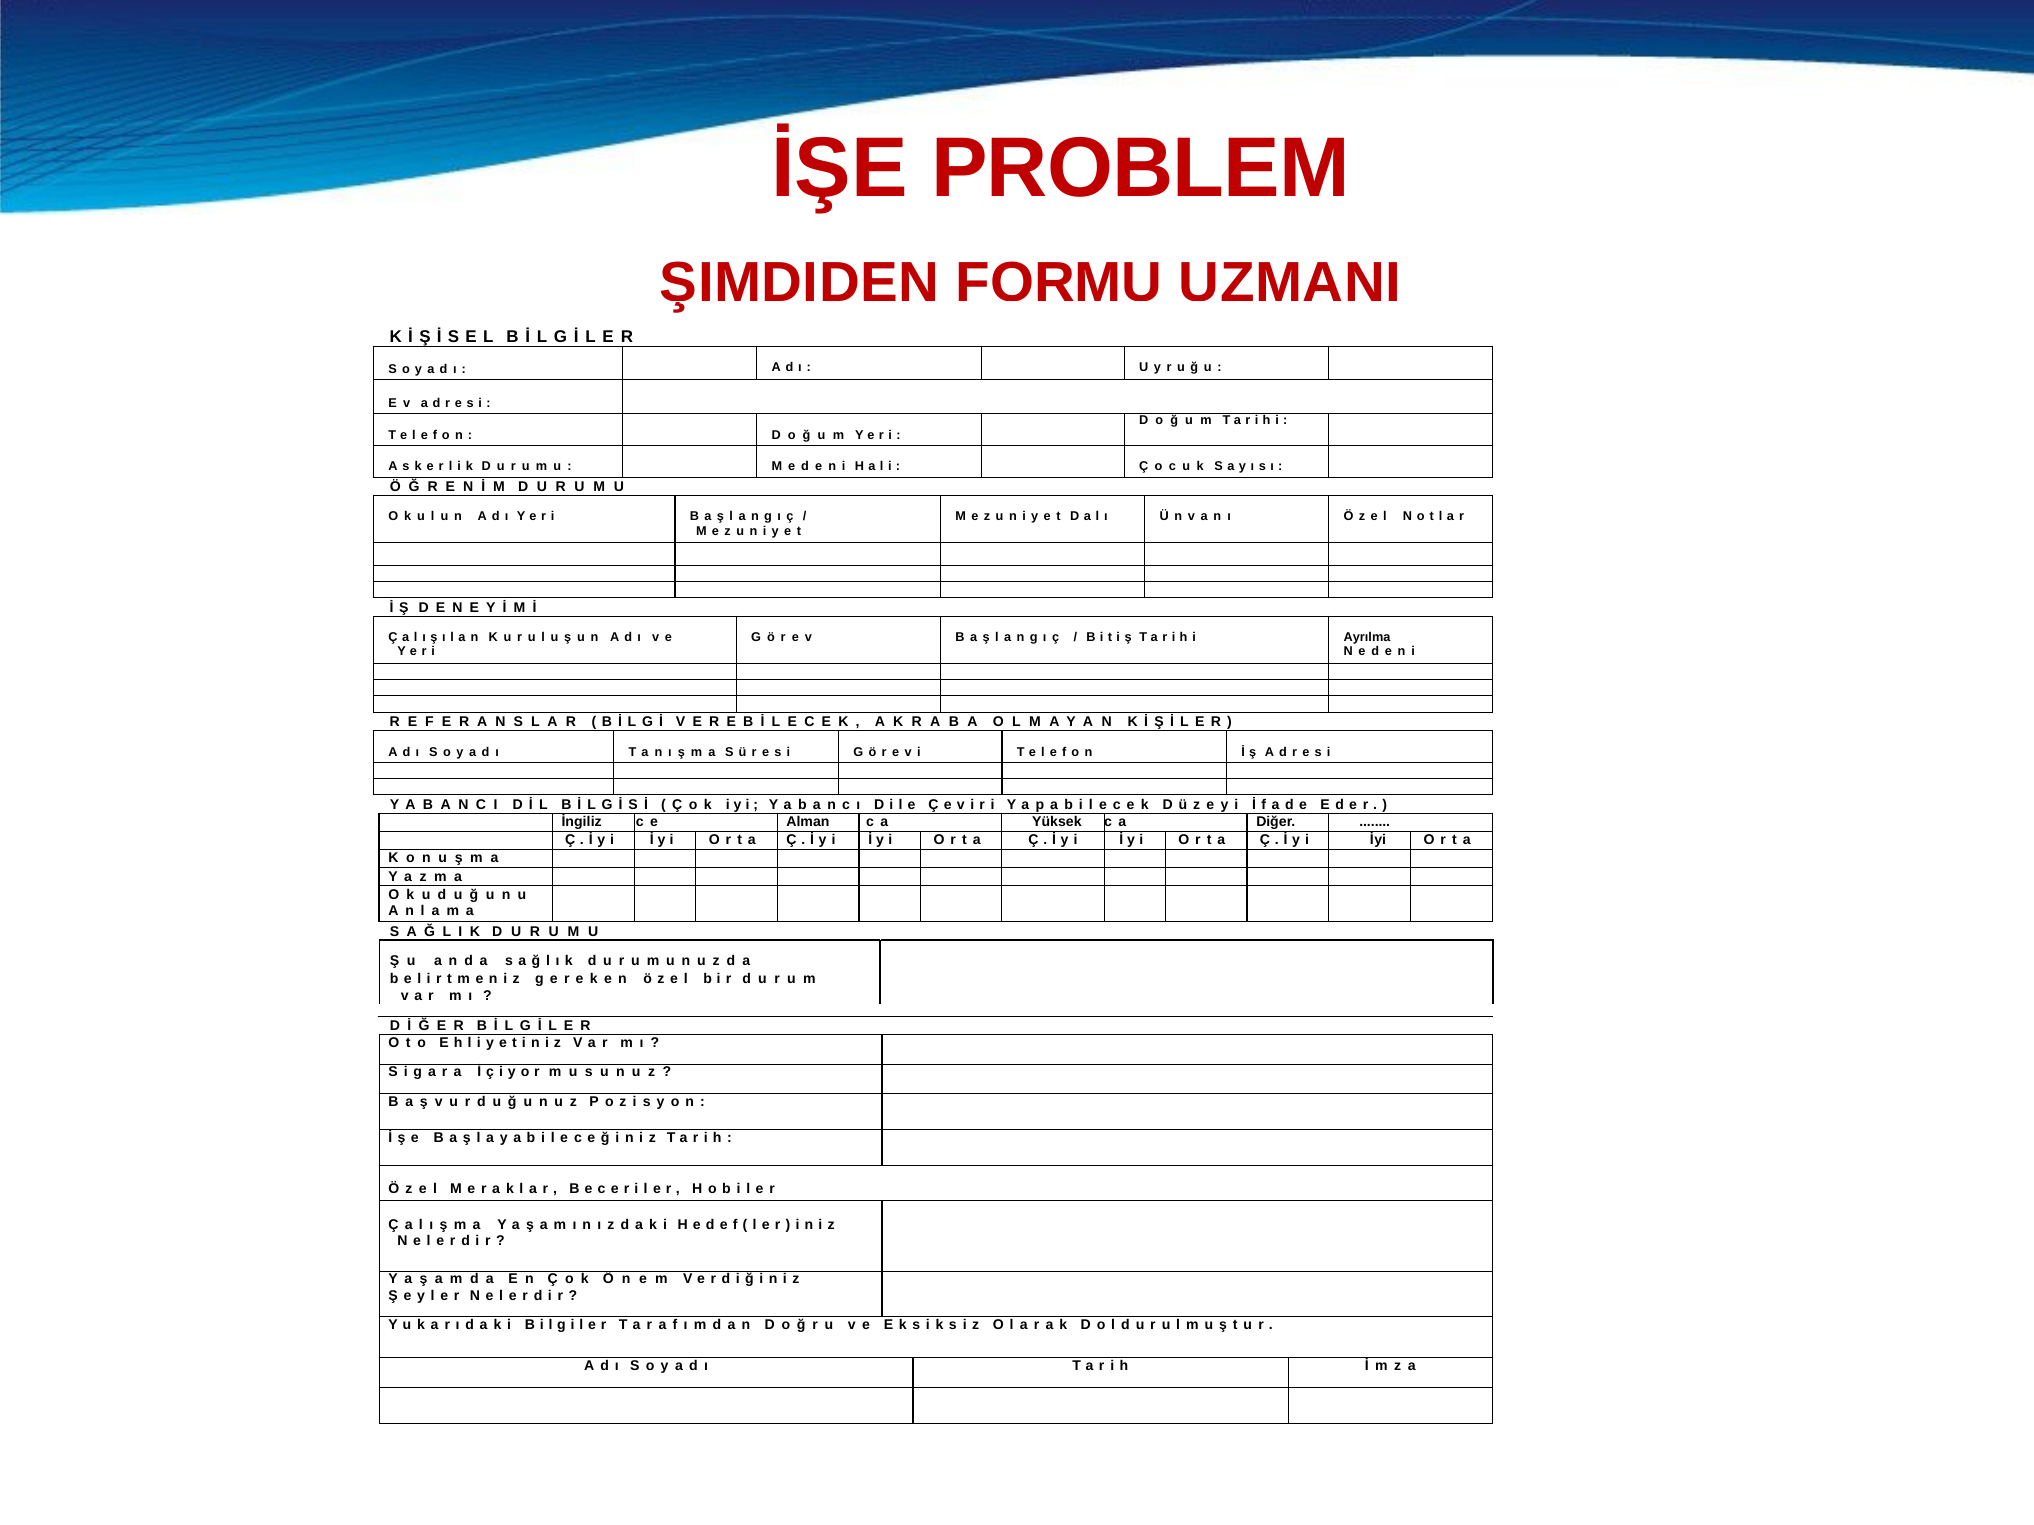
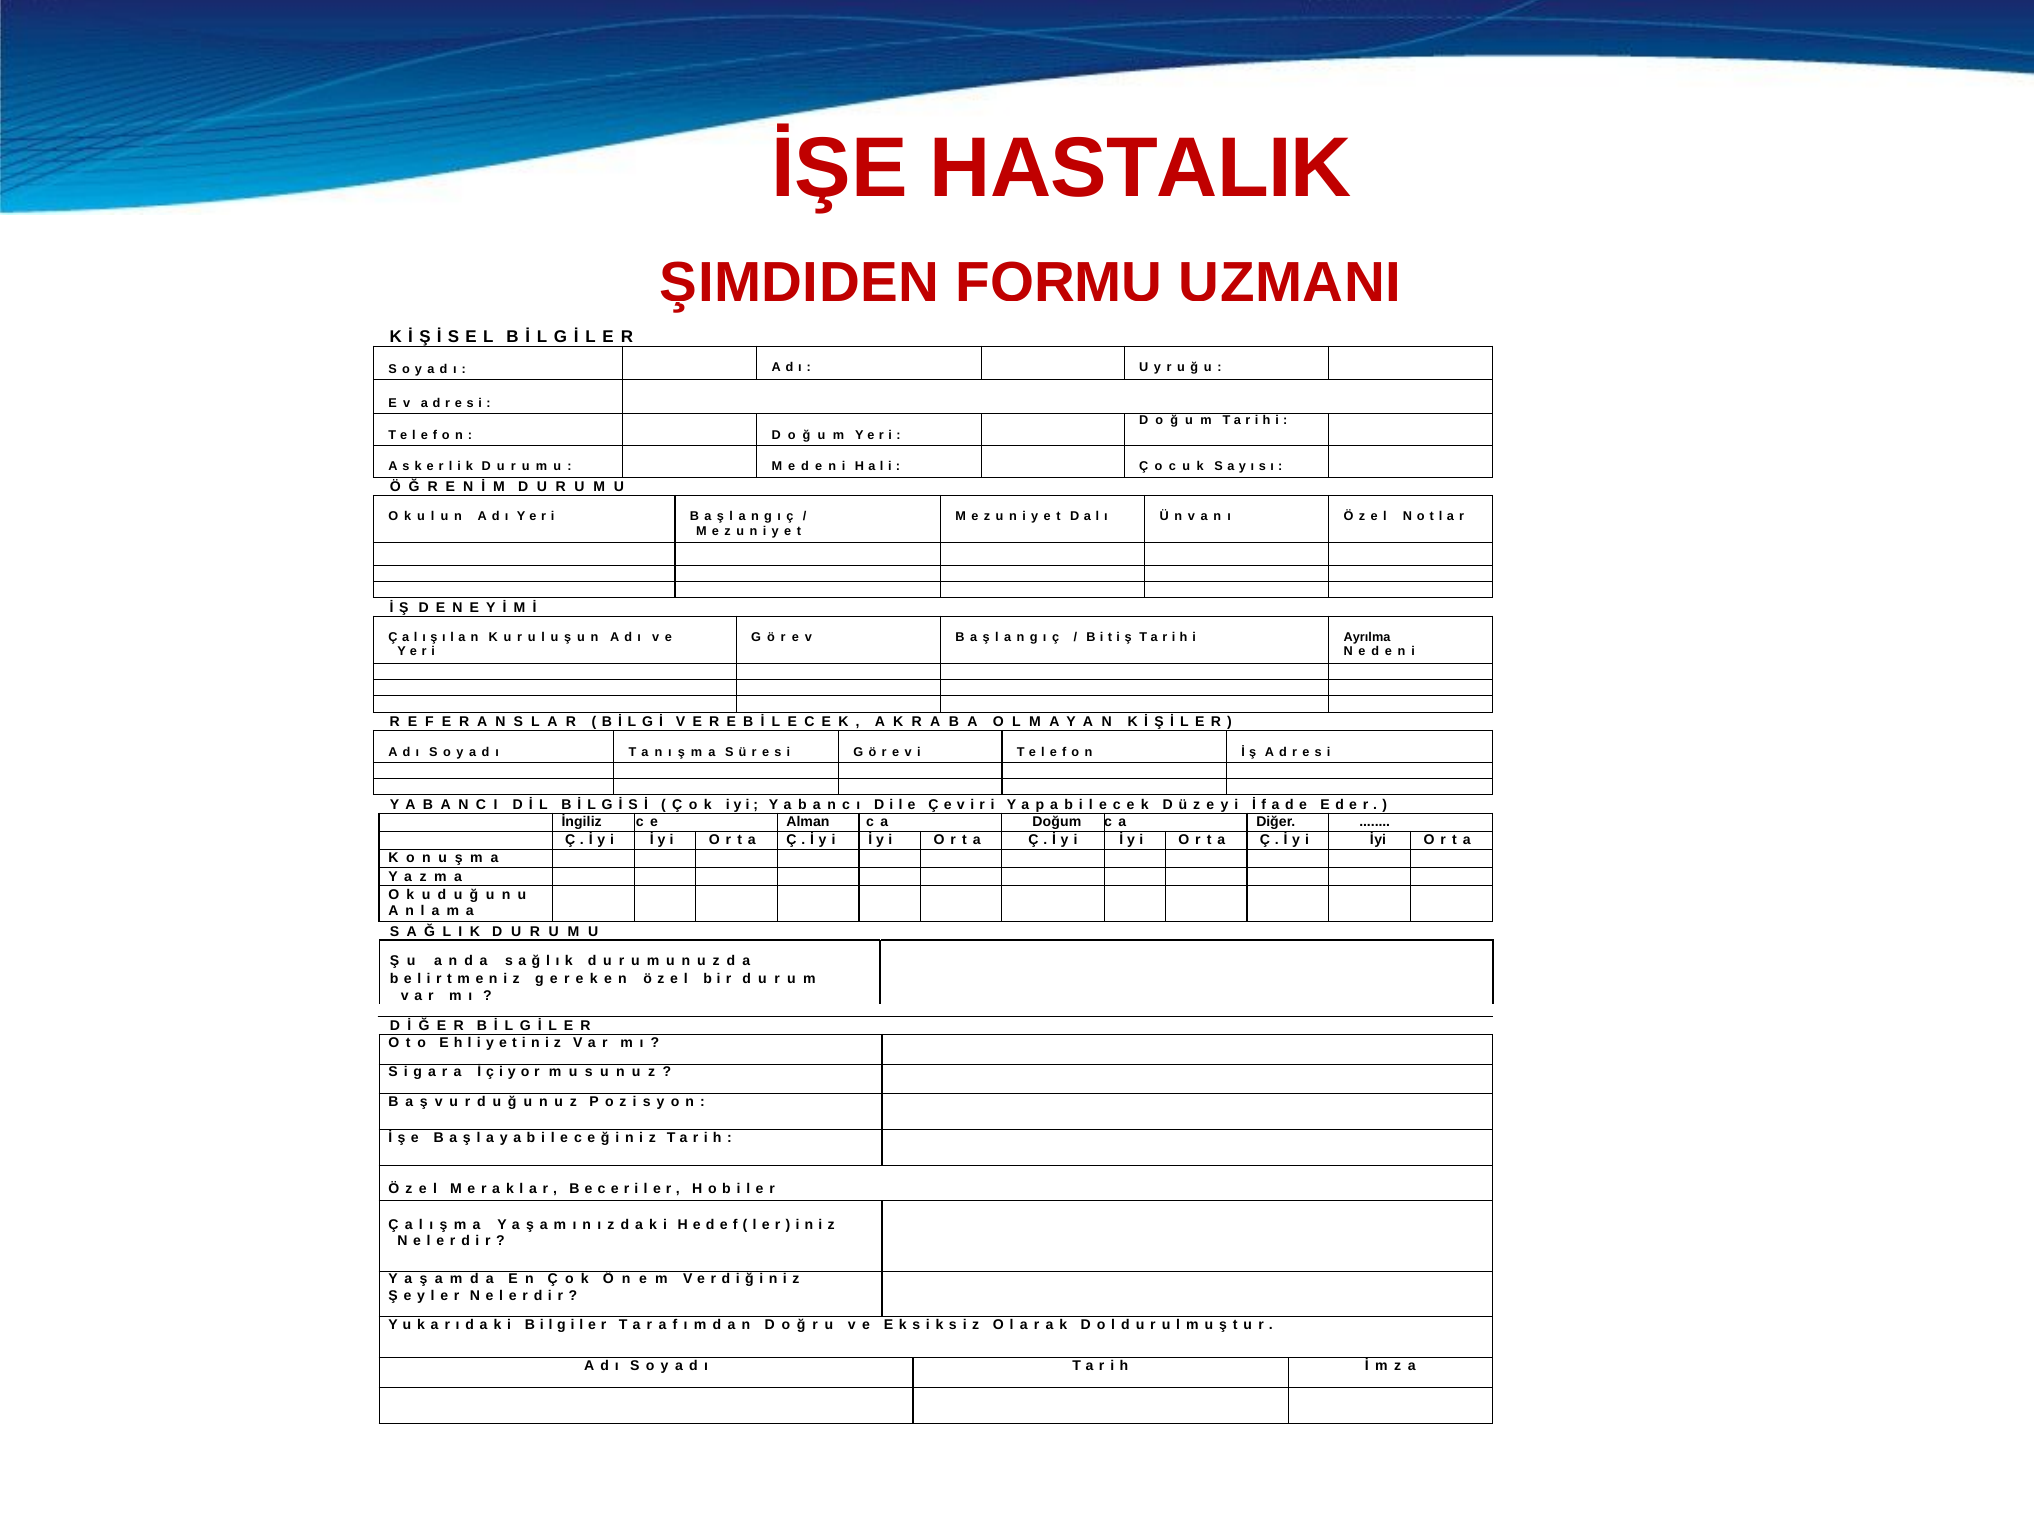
PROBLEM: PROBLEM -> HASTALIK
Yüksek: Yüksek -> Doğum
